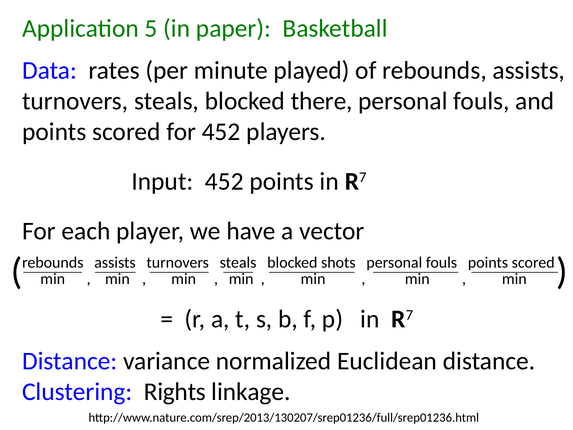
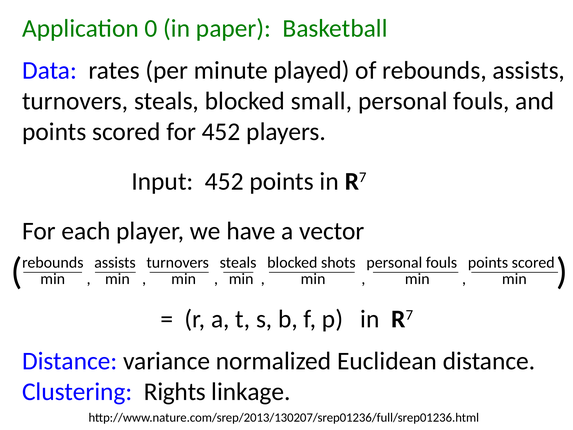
5: 5 -> 0
there: there -> small
